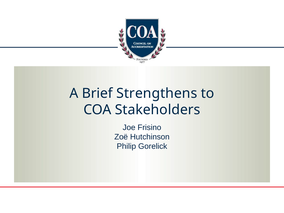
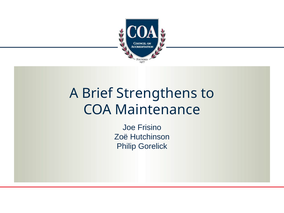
Stakeholders: Stakeholders -> Maintenance
